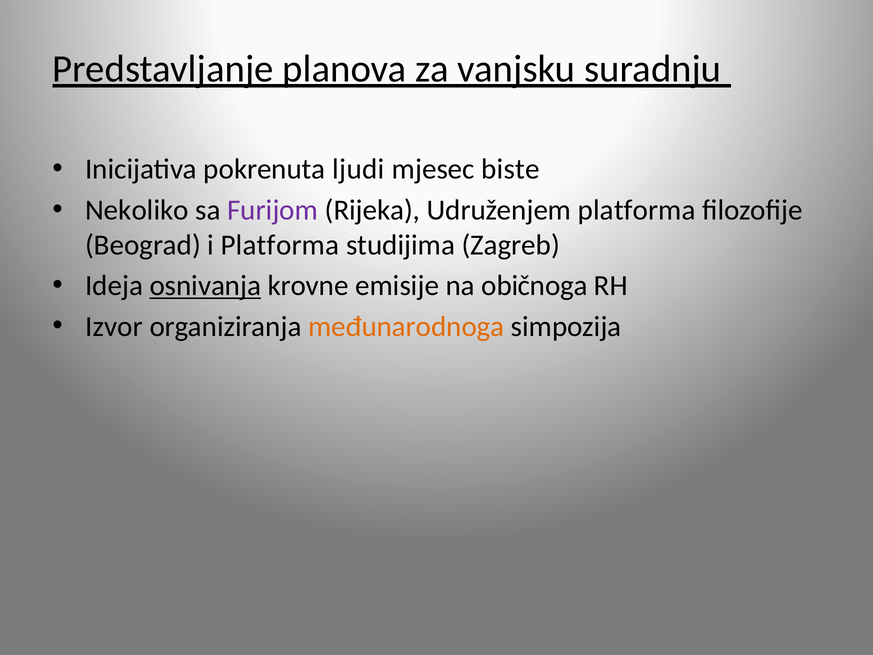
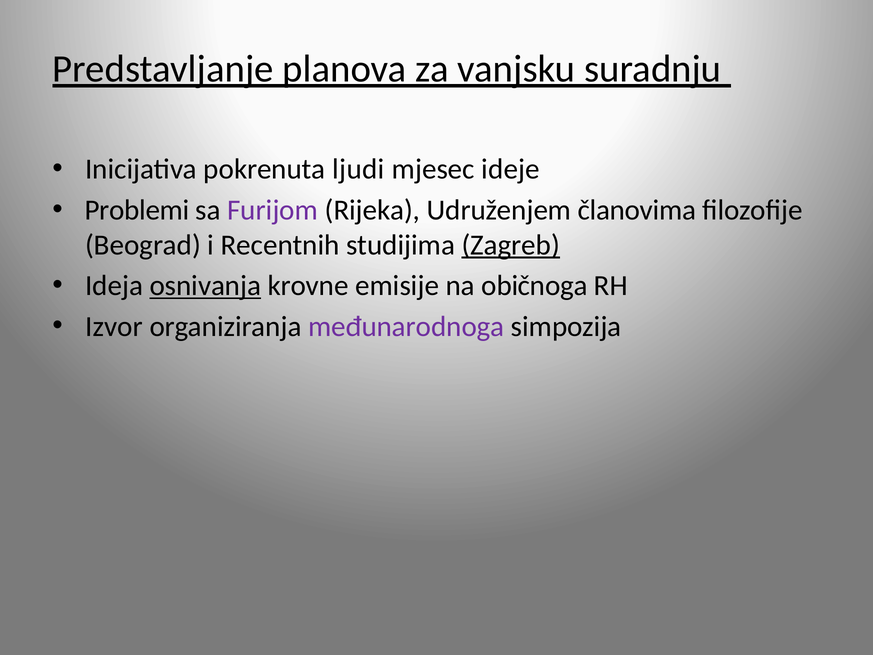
biste: biste -> ideje
Nekoliko: Nekoliko -> Problemi
Udruženjem platforma: platforma -> članovima
i Platforma: Platforma -> Recentnih
Zagreb underline: none -> present
međunarodnoga colour: orange -> purple
